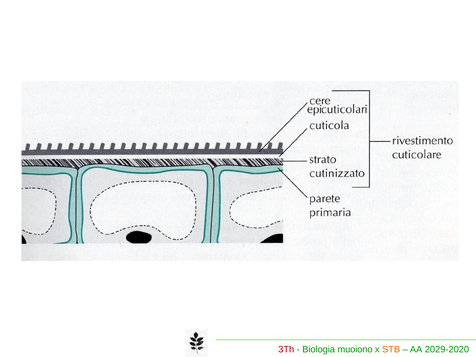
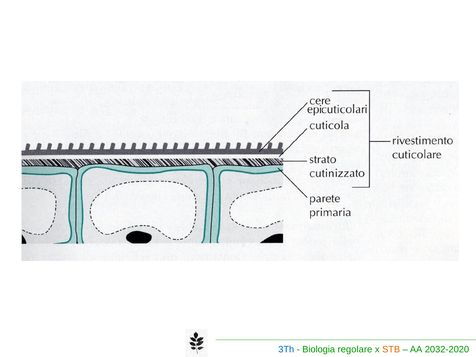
3Th colour: red -> blue
muoiono: muoiono -> regolare
2029-2020: 2029-2020 -> 2032-2020
